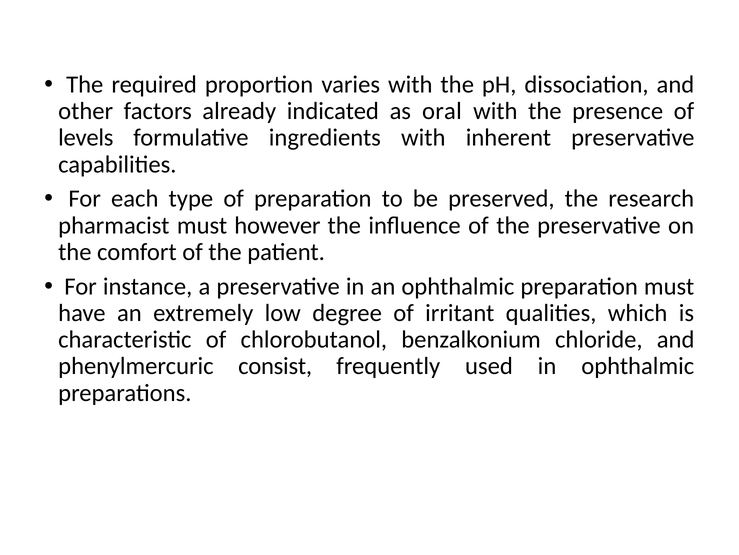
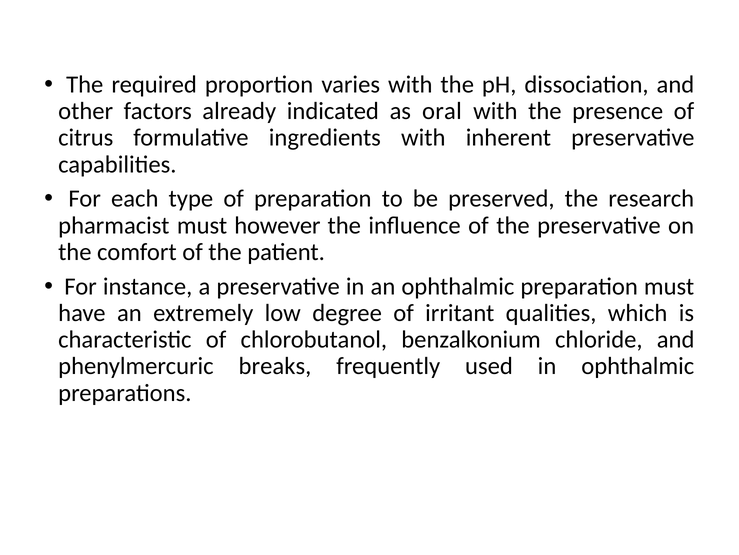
levels: levels -> citrus
consist: consist -> breaks
